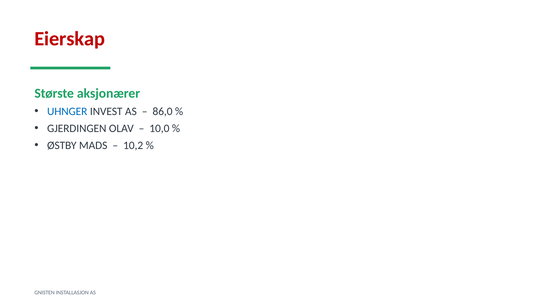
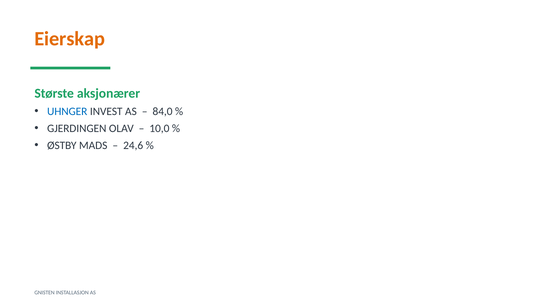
Eierskap colour: red -> orange
86,0: 86,0 -> 84,0
10,2: 10,2 -> 24,6
